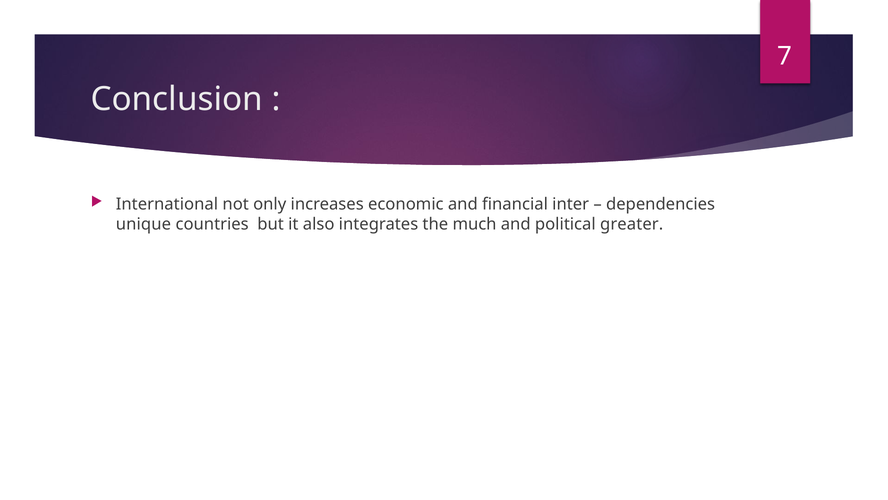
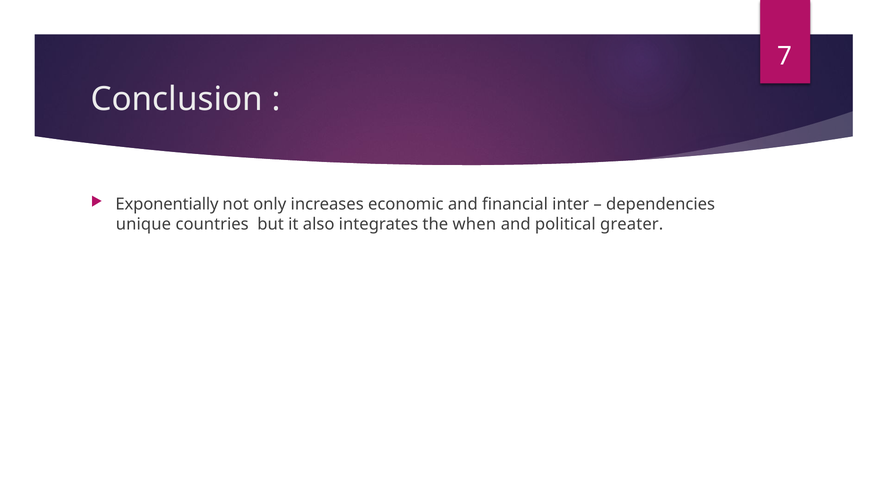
International: International -> Exponentially
much: much -> when
